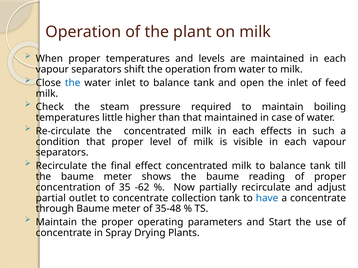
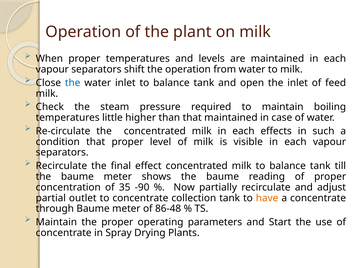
-62: -62 -> -90
have colour: blue -> orange
35-48: 35-48 -> 86-48
